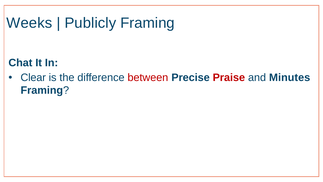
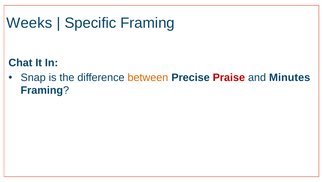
Publicly: Publicly -> Specific
Clear: Clear -> Snap
between colour: red -> orange
